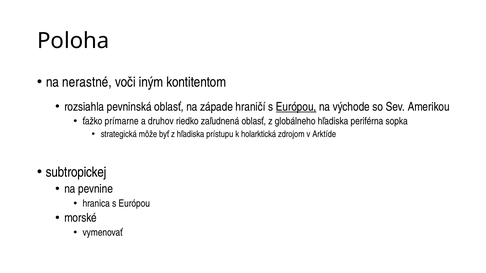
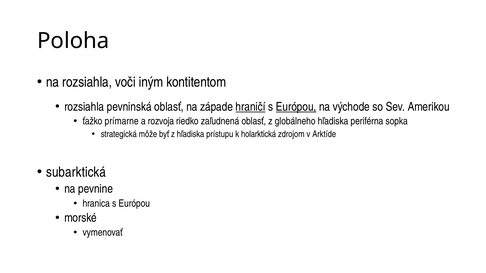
na nerastné: nerastné -> rozsiahla
hraničí underline: none -> present
druhov: druhov -> rozvoja
subtropickej: subtropickej -> subarktická
